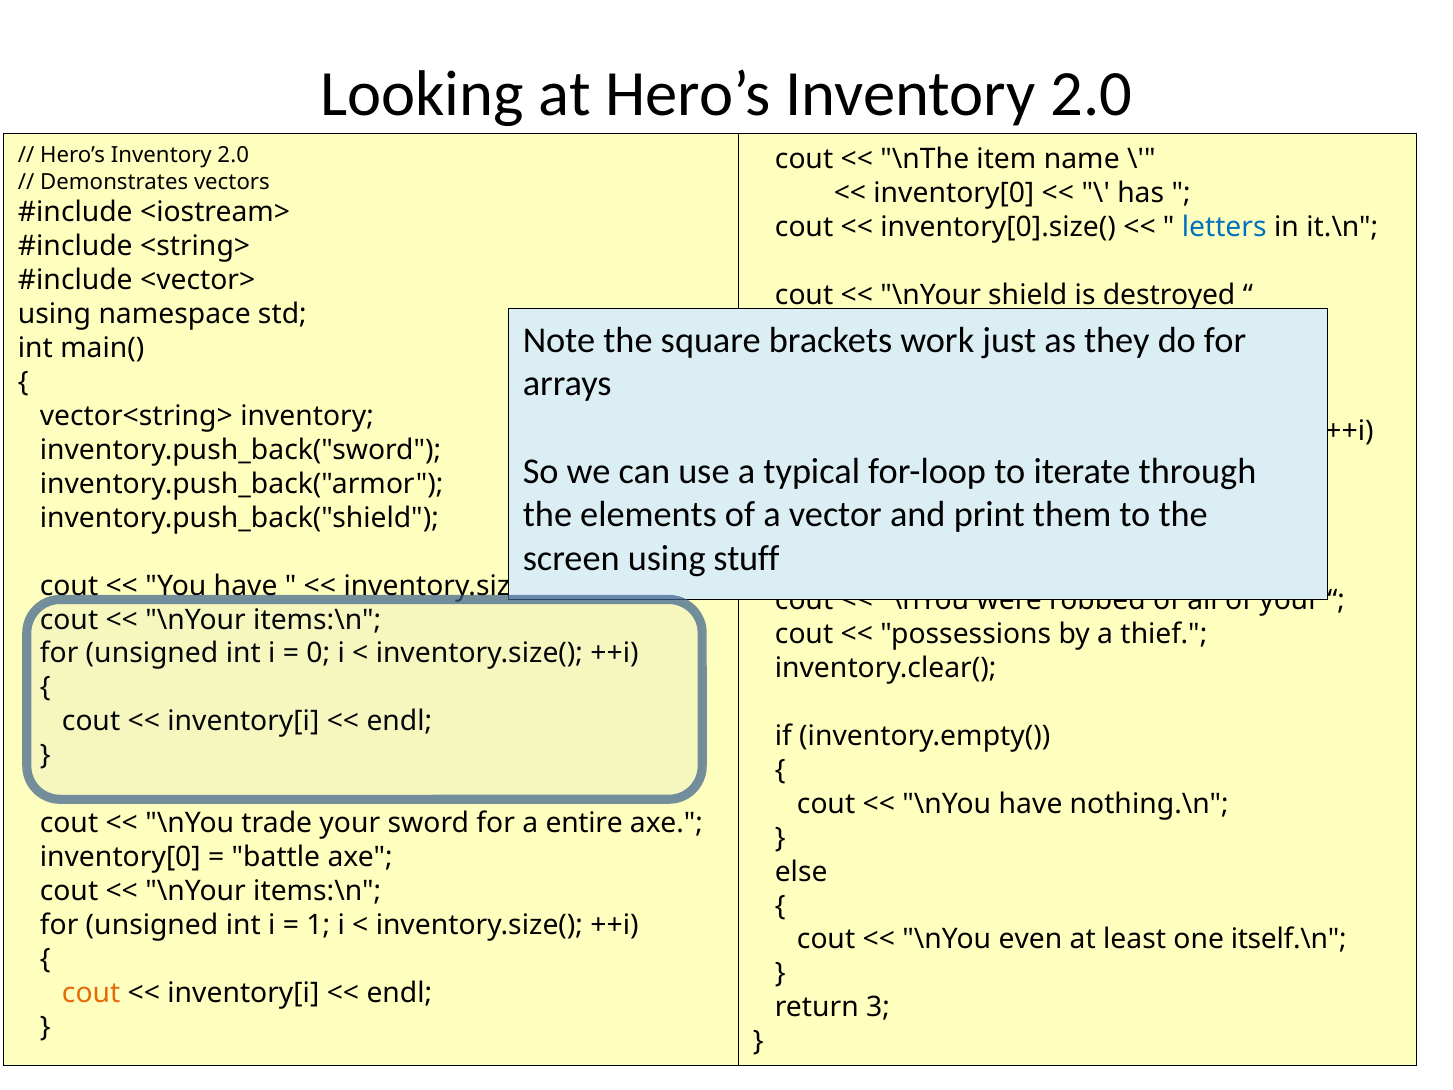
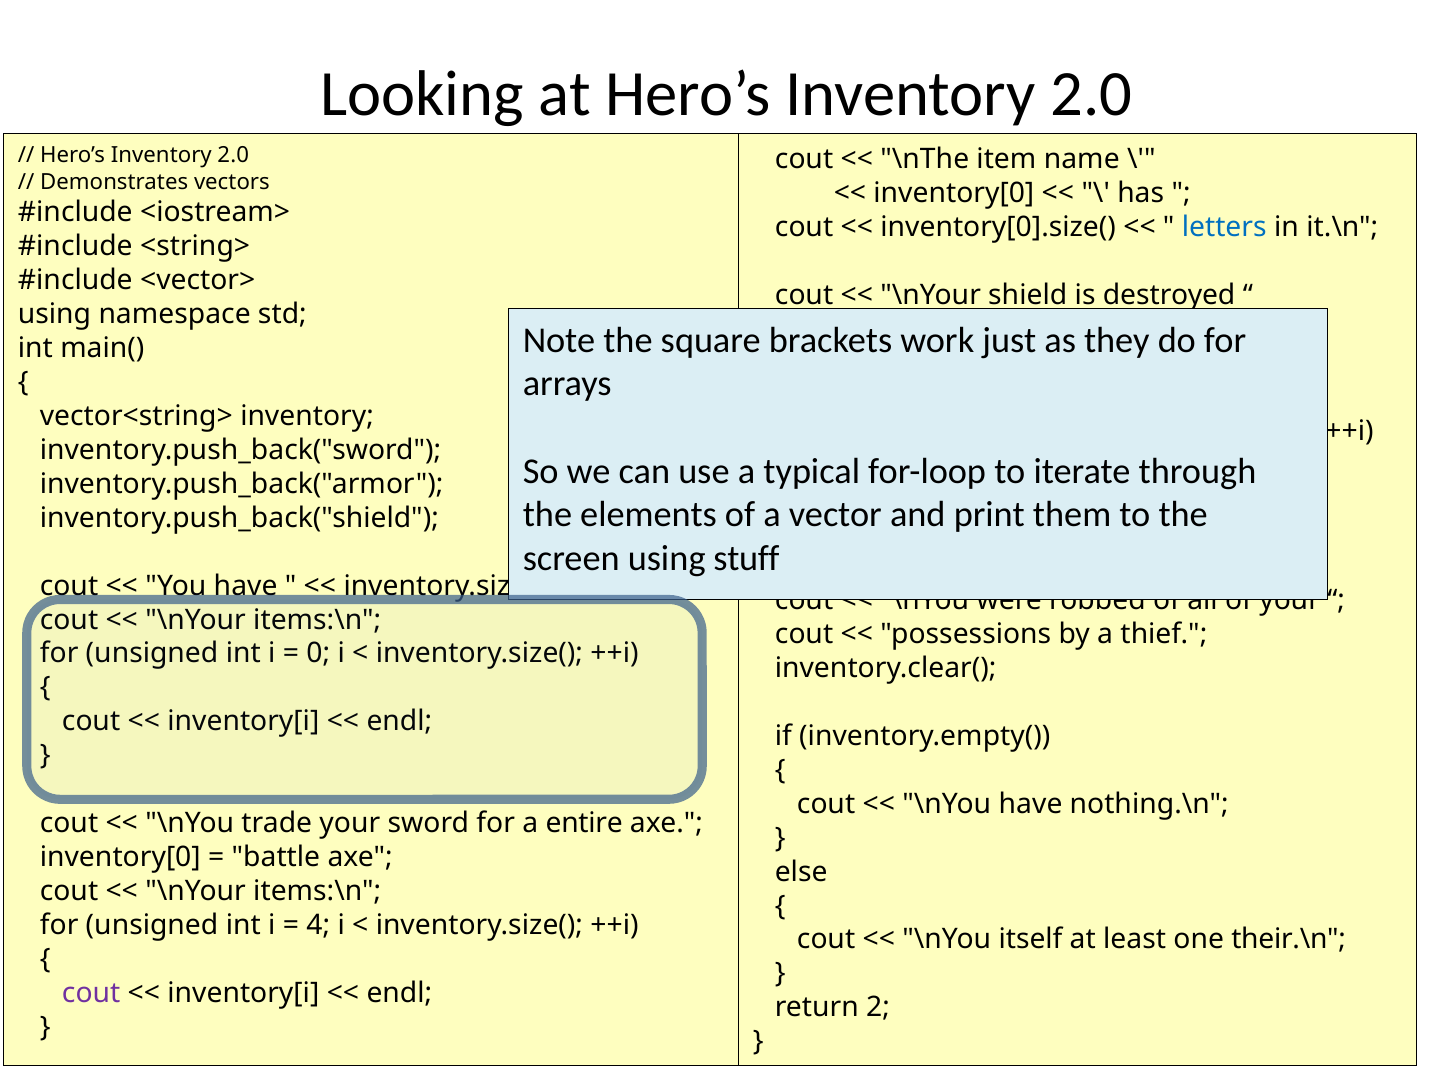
1: 1 -> 4
even: even -> itself
itself.\n: itself.\n -> their.\n
cout at (91, 993) colour: orange -> purple
3: 3 -> 2
